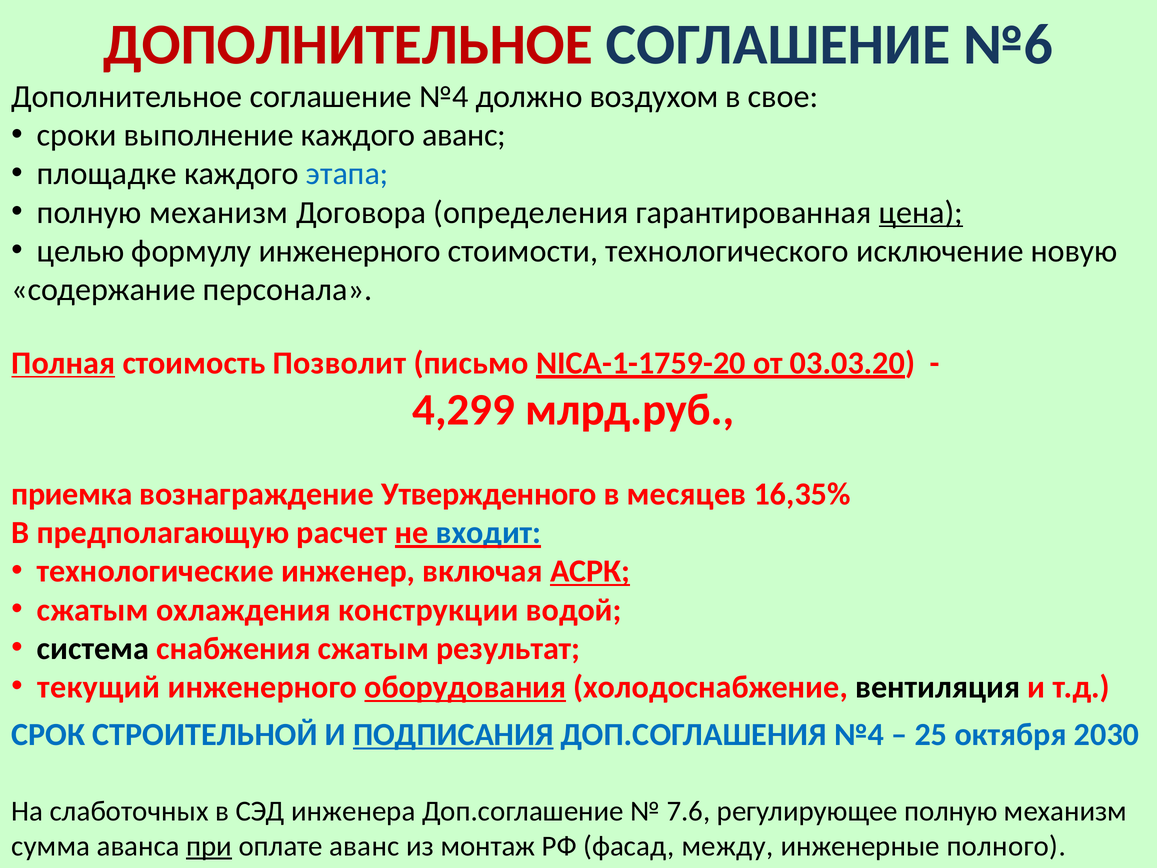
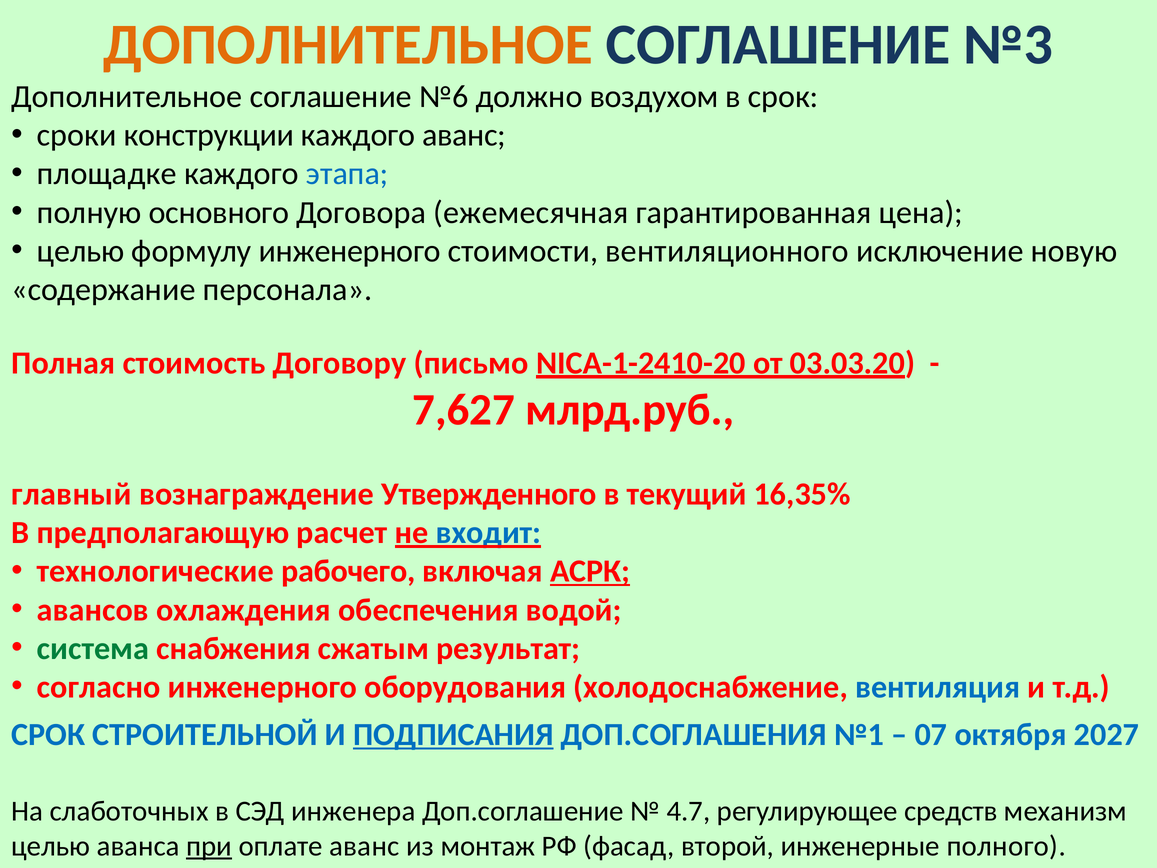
ДОПОЛНИТЕЛЬНОЕ at (348, 44) colour: red -> orange
№6: №6 -> №3
соглашение №4: №4 -> №6
в свое: свое -> срок
выполнение: выполнение -> конструкции
механизм at (219, 212): механизм -> основного
определения: определения -> ежемесячная
цена underline: present -> none
технологического: технологического -> вентиляционного
Полная underline: present -> none
Позволит: Позволит -> Договору
NICA-1-1759-20: NICA-1-1759-20 -> NICA-1-2410-20
4,299: 4,299 -> 7,627
приемка: приемка -> главный
месяцев: месяцев -> текущий
инженер: инженер -> рабочего
сжатым at (93, 610): сжатым -> авансов
конструкции: конструкции -> обеспечения
система colour: black -> green
текущий: текущий -> согласно
оборудования underline: present -> none
вентиляция colour: black -> blue
ДОП.СОГЛАШЕНИЯ №4: №4 -> №1
25: 25 -> 07
2030: 2030 -> 2027
7.6: 7.6 -> 4.7
регулирующее полную: полную -> средств
сумма at (51, 846): сумма -> целью
между: между -> второй
